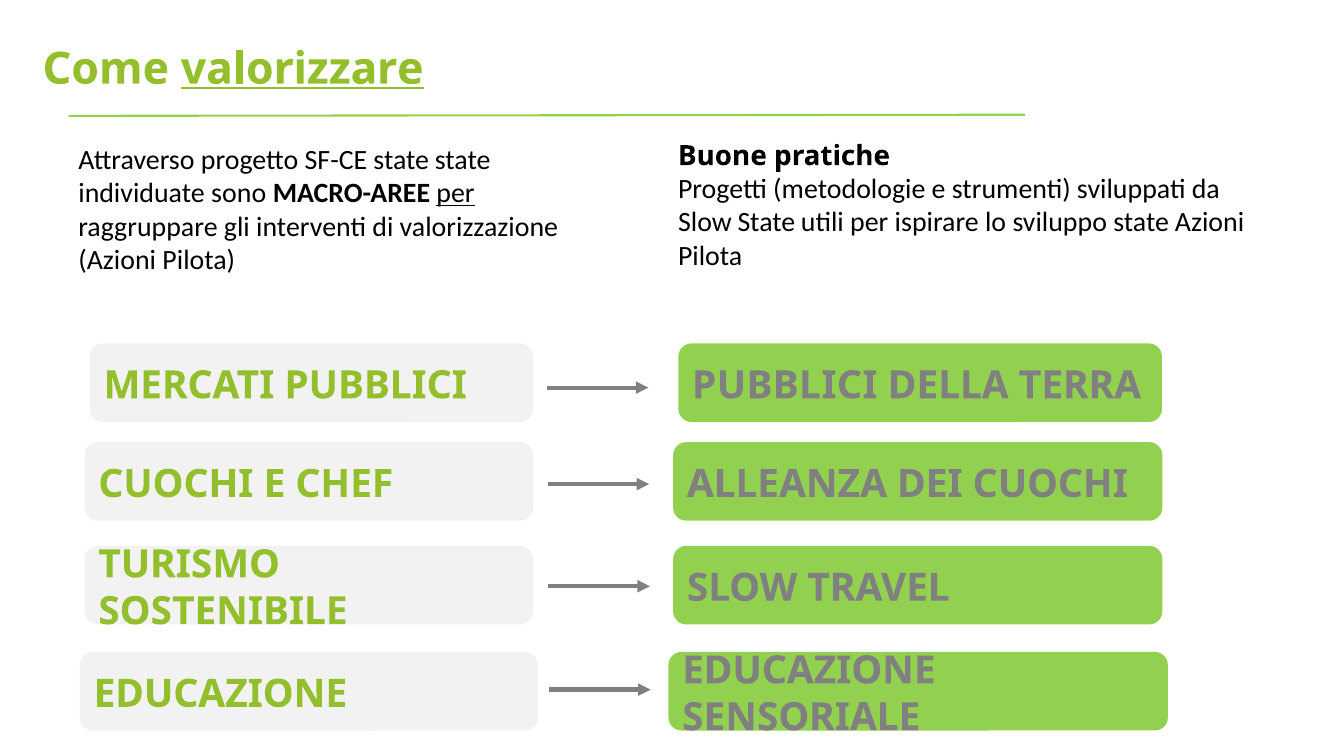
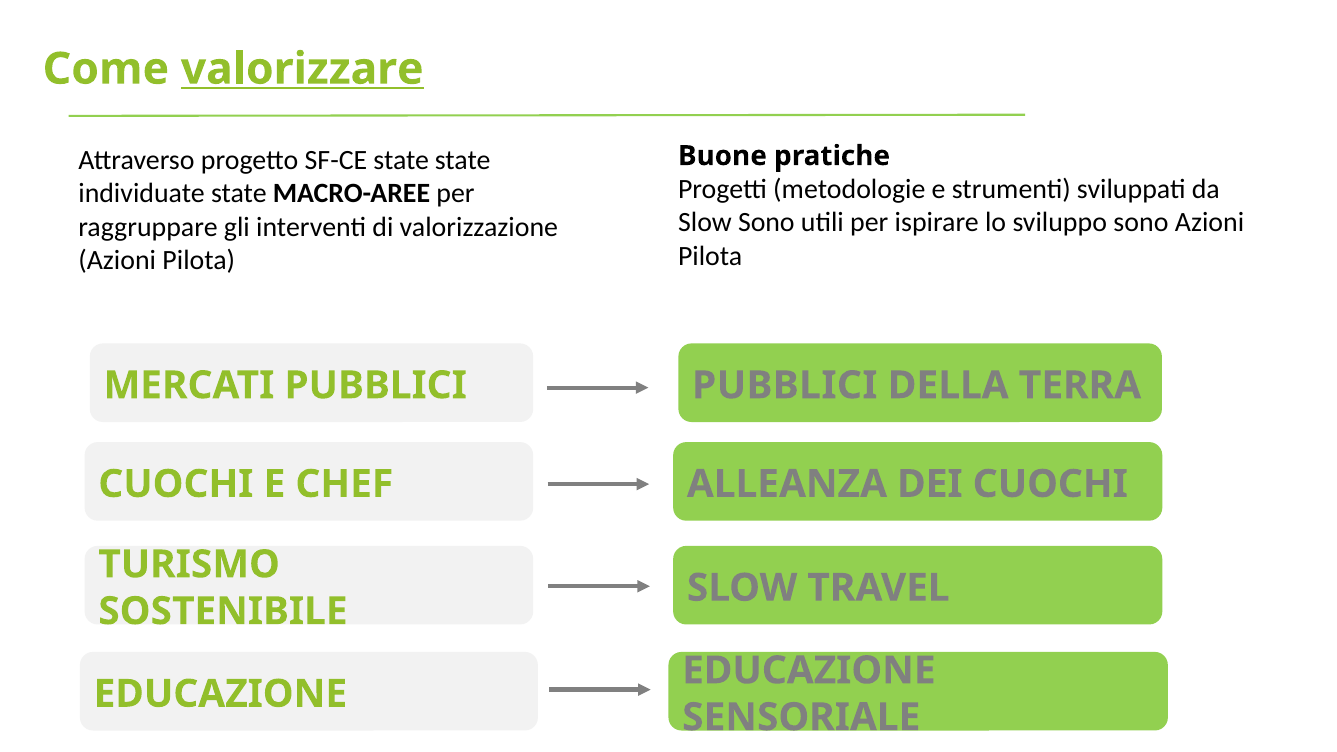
individuate sono: sono -> state
per at (456, 193) underline: present -> none
Slow State: State -> Sono
sviluppo state: state -> sono
